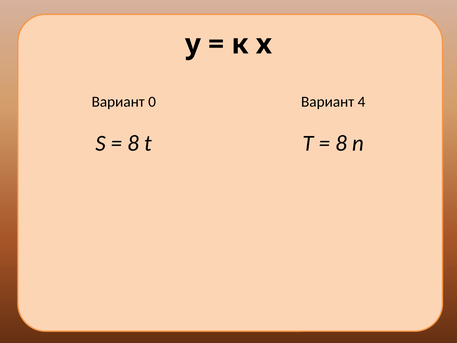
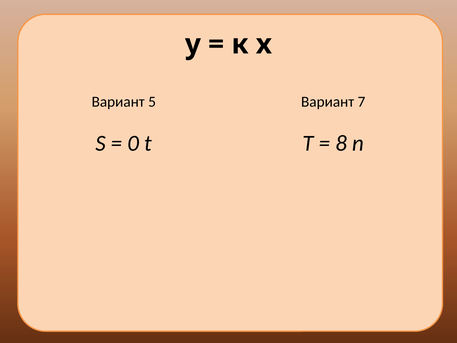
0: 0 -> 5
4: 4 -> 7
8 at (133, 143): 8 -> 0
